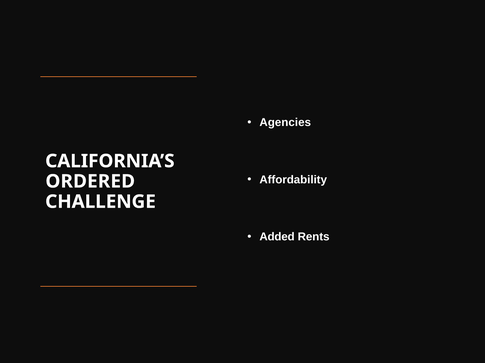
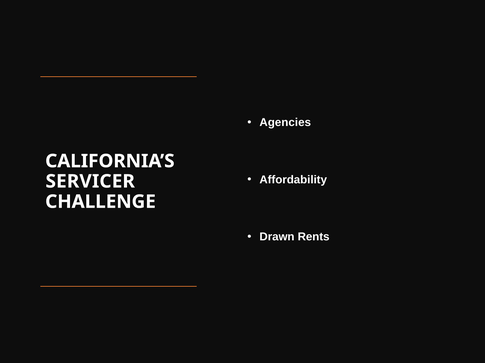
ORDERED: ORDERED -> SERVICER
Added: Added -> Drawn
